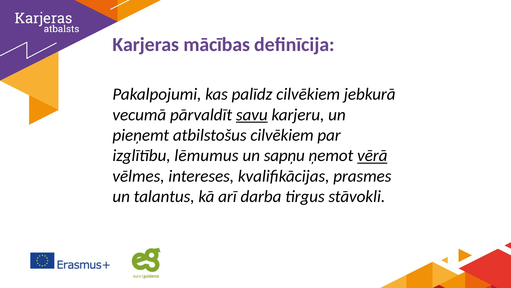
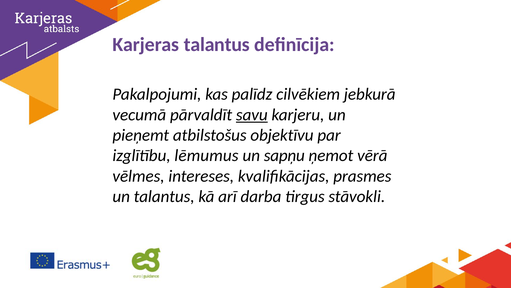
Karjeras mācības: mācības -> talantus
atbilstošus cilvēkiem: cilvēkiem -> objektīvu
vērā underline: present -> none
